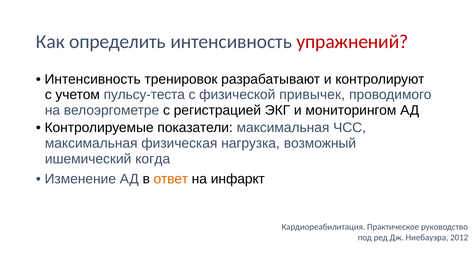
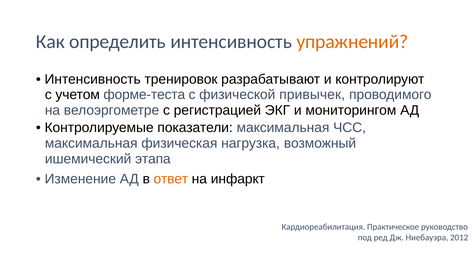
упражнений colour: red -> orange
пульсу-теста: пульсу-теста -> форме-теста
когда: когда -> этапа
